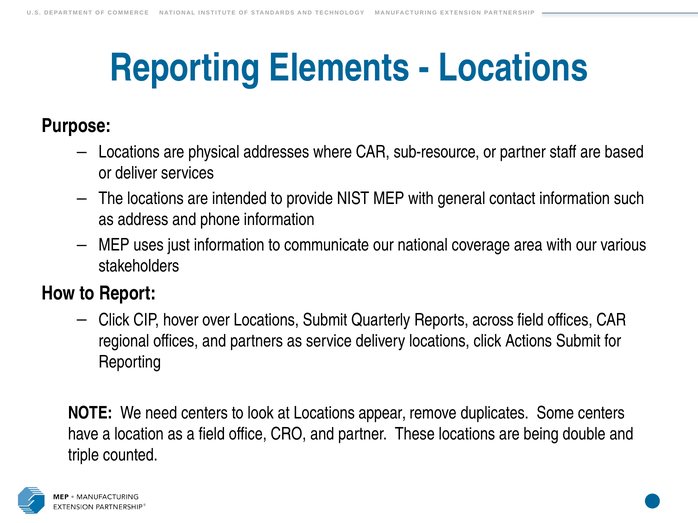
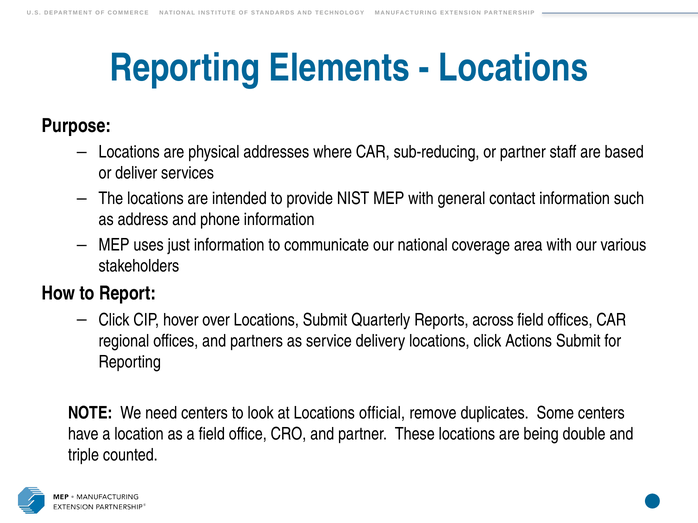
sub-resource: sub-resource -> sub-reducing
appear: appear -> official
